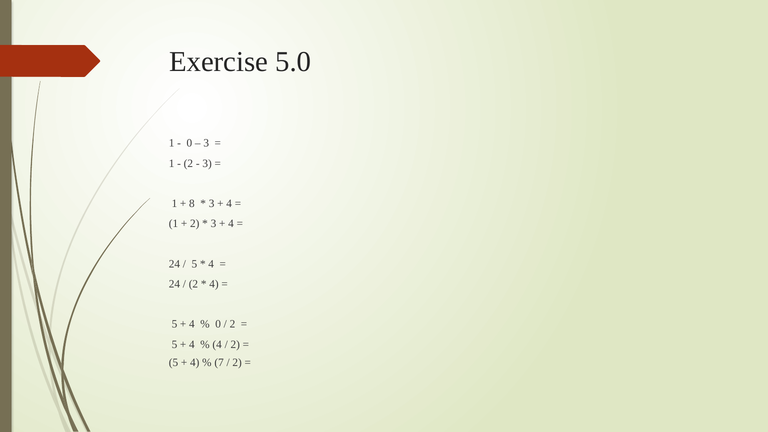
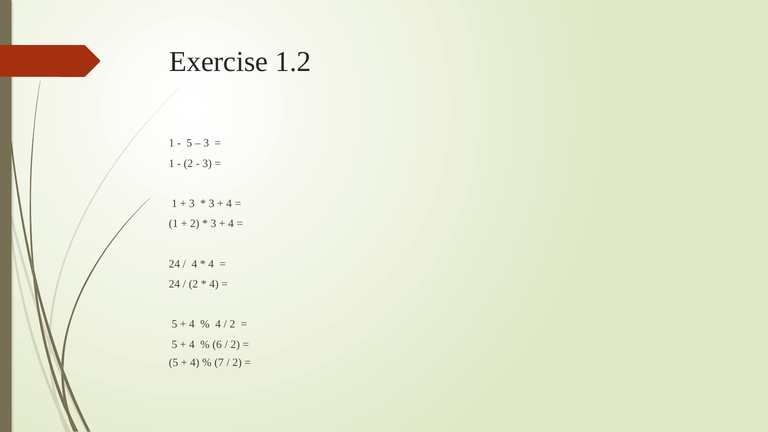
5.0: 5.0 -> 1.2
0 at (189, 143): 0 -> 5
8 at (192, 204): 8 -> 3
5 at (194, 264): 5 -> 4
0 at (218, 324): 0 -> 4
4 at (217, 344): 4 -> 6
